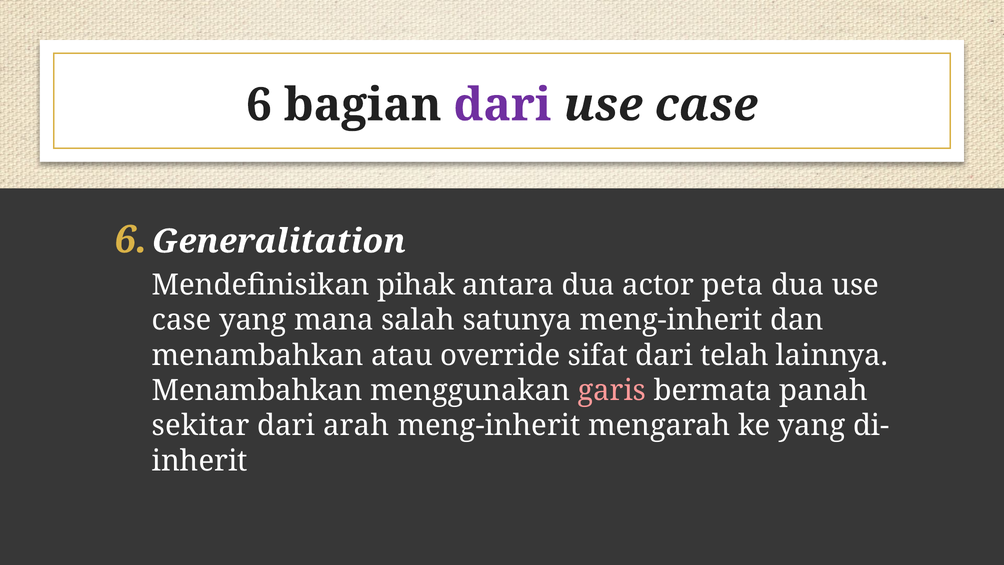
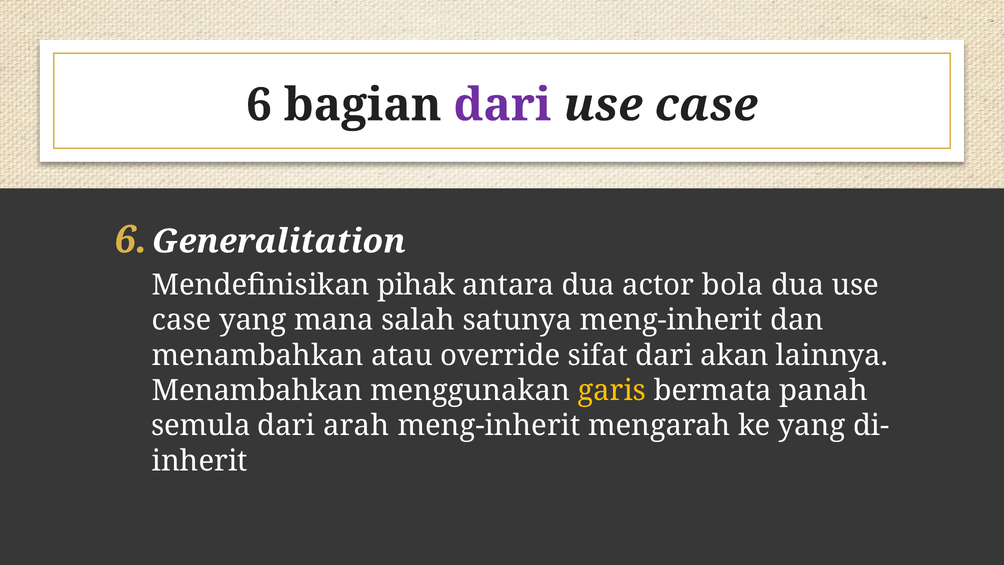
peta: peta -> bola
telah: telah -> akan
garis colour: pink -> yellow
sekitar: sekitar -> semula
